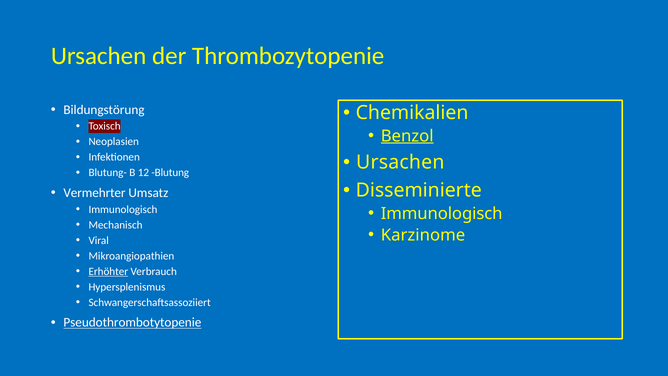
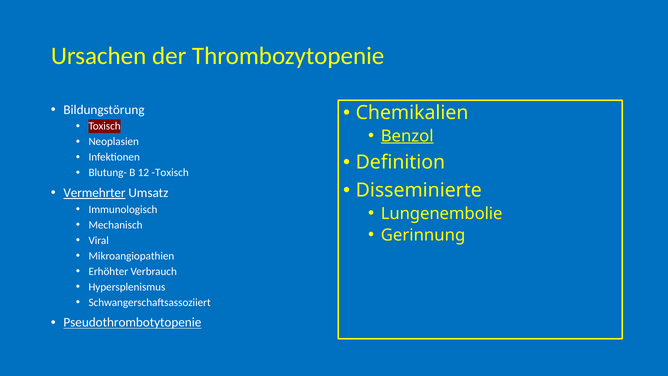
Ursachen at (400, 162): Ursachen -> Definition
12 Blutung: Blutung -> Toxisch
Vermehrter underline: none -> present
Immunologisch at (442, 213): Immunologisch -> Lungenembolie
Karzinome: Karzinome -> Gerinnung
Erhöhter underline: present -> none
